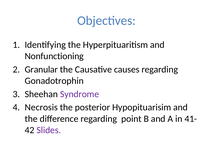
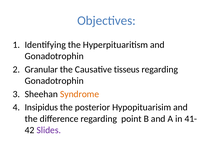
Nonfunctioning at (54, 56): Nonfunctioning -> Gonadotrophin
causes: causes -> tisseus
Syndrome colour: purple -> orange
Necrosis: Necrosis -> Insipidus
